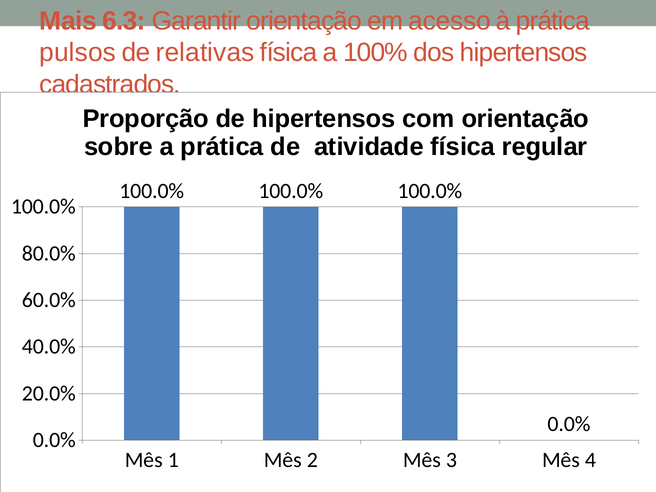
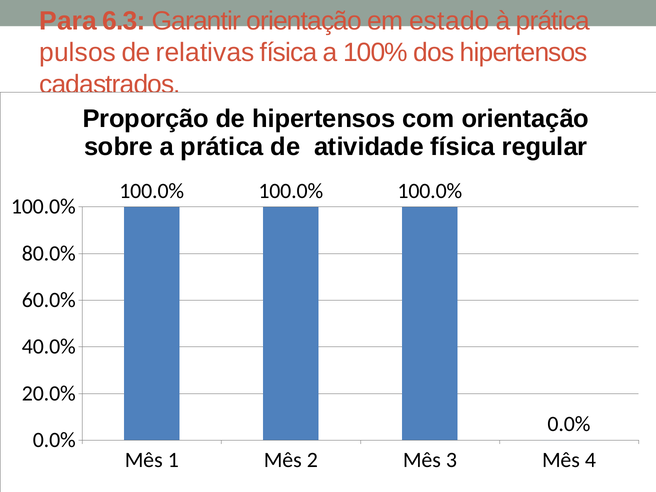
Mais: Mais -> Para
acesso: acesso -> estado
